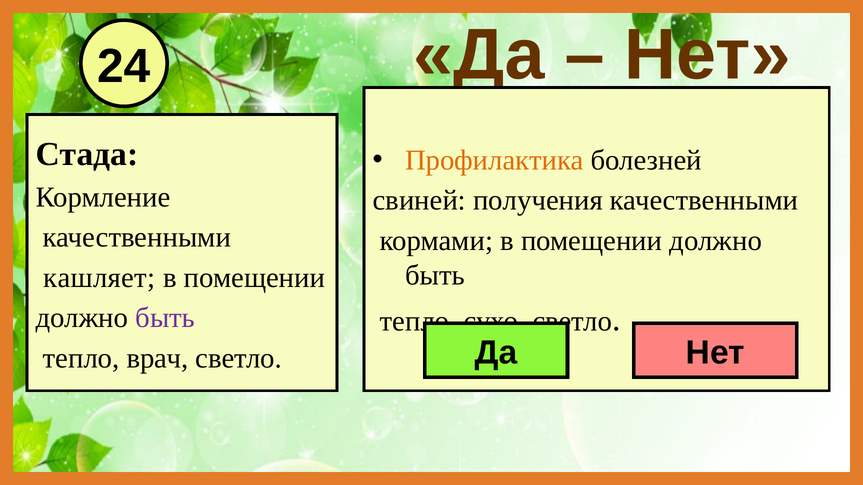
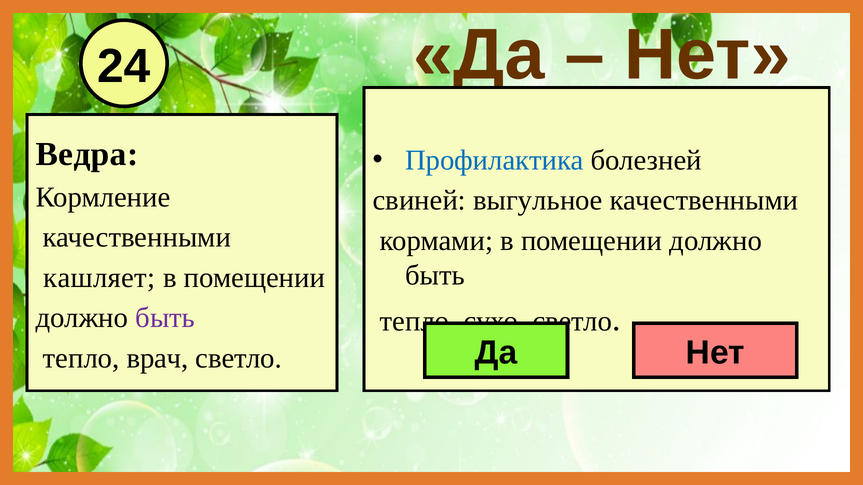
Стада: Стада -> Ведра
Профилактика colour: orange -> blue
получения: получения -> выгульное
